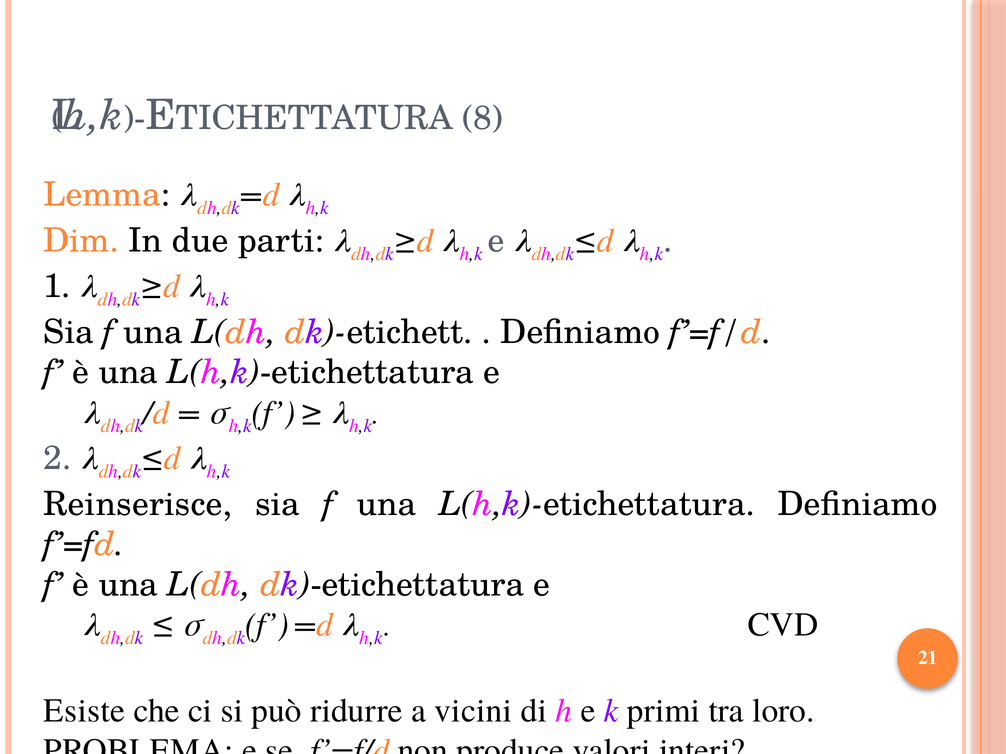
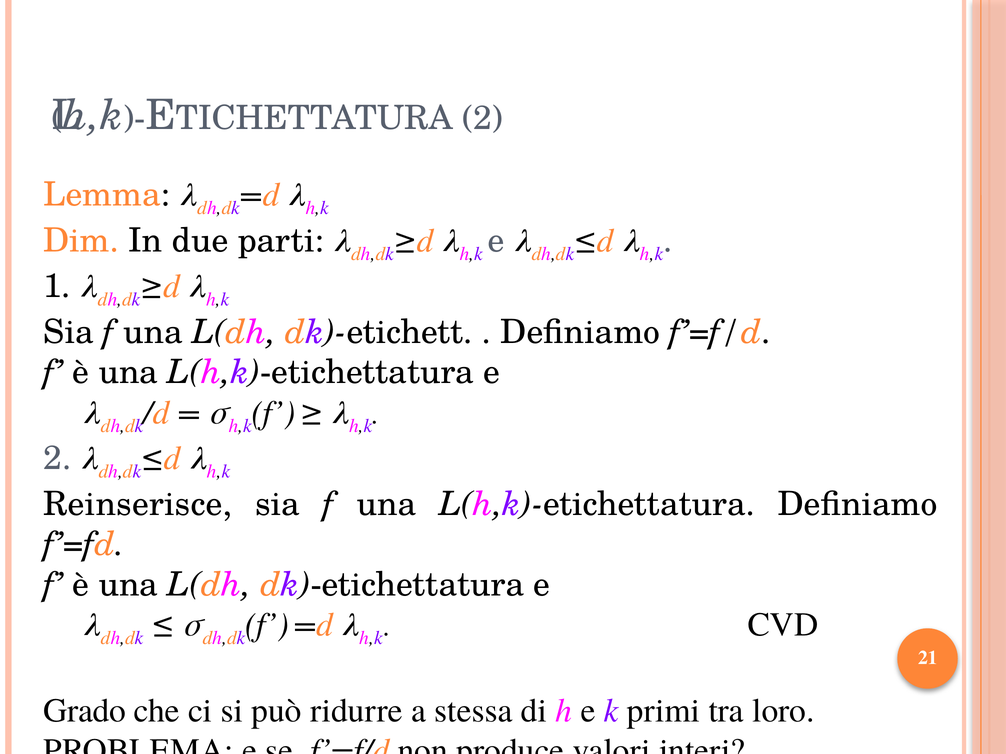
8 at (482, 118): 8 -> 2
Esiste: Esiste -> Grado
vicini: vicini -> stessa
